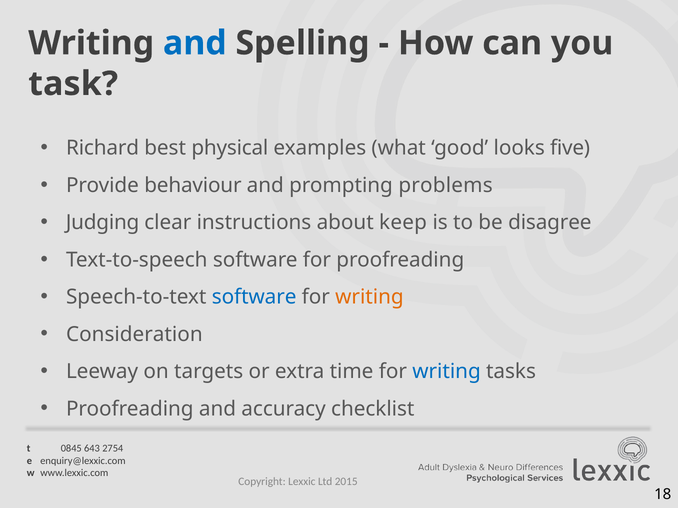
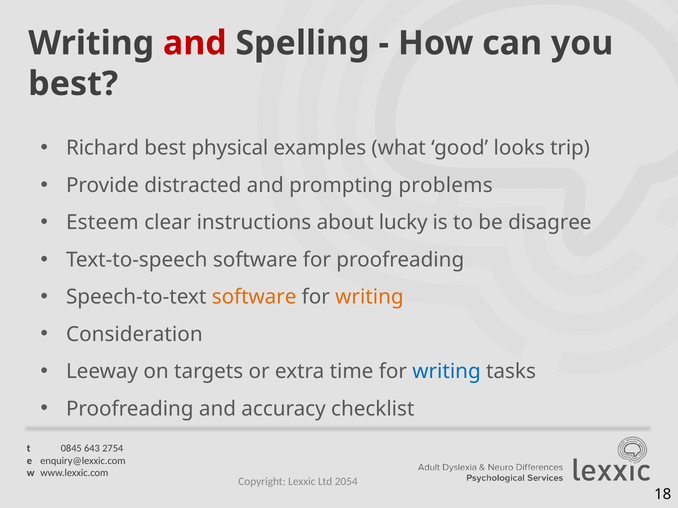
and at (195, 43) colour: blue -> red
task at (73, 84): task -> best
five: five -> trip
behaviour: behaviour -> distracted
Judging: Judging -> Esteem
keep: keep -> lucky
software at (254, 297) colour: blue -> orange
2015: 2015 -> 2054
